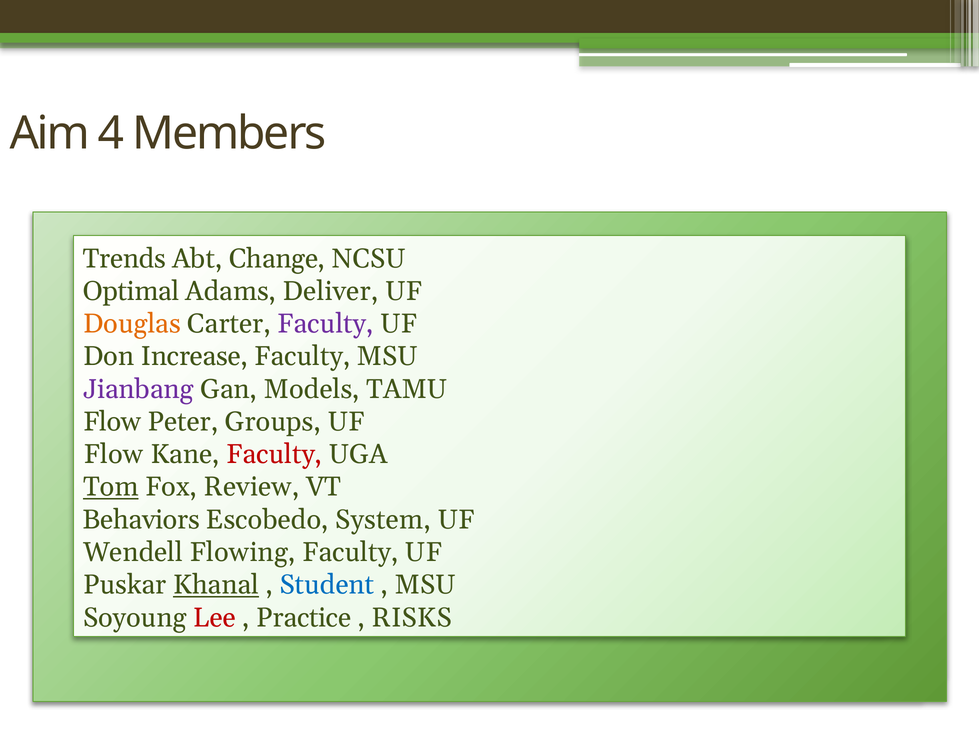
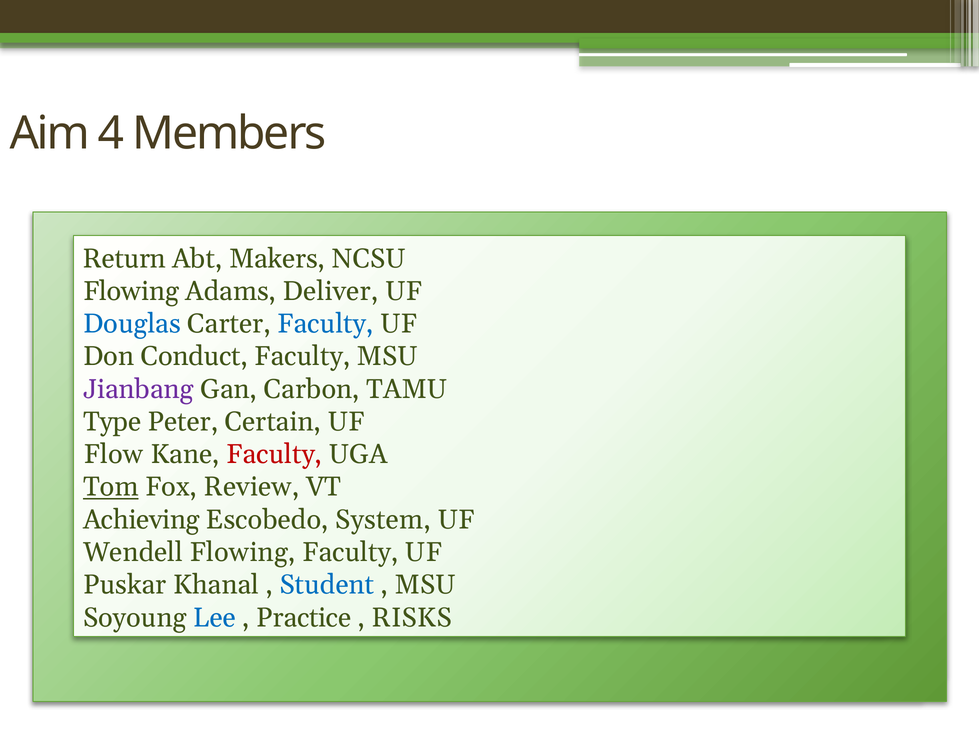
Trends: Trends -> Return
Change: Change -> Makers
Optimal at (131, 291): Optimal -> Flowing
Douglas colour: orange -> blue
Faculty at (325, 324) colour: purple -> blue
Increase: Increase -> Conduct
Models: Models -> Carbon
Flow at (112, 422): Flow -> Type
Groups: Groups -> Certain
Behaviors: Behaviors -> Achieving
Khanal underline: present -> none
Lee colour: red -> blue
